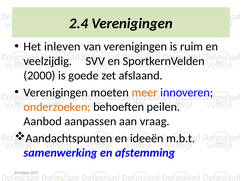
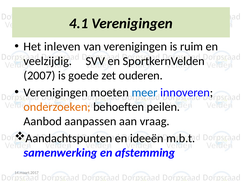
2.4: 2.4 -> 4.1
2000: 2000 -> 2007
afslaand: afslaand -> ouderen
meer colour: orange -> blue
